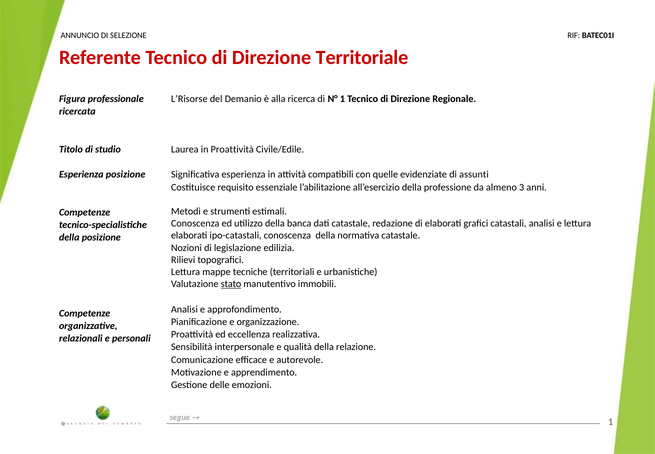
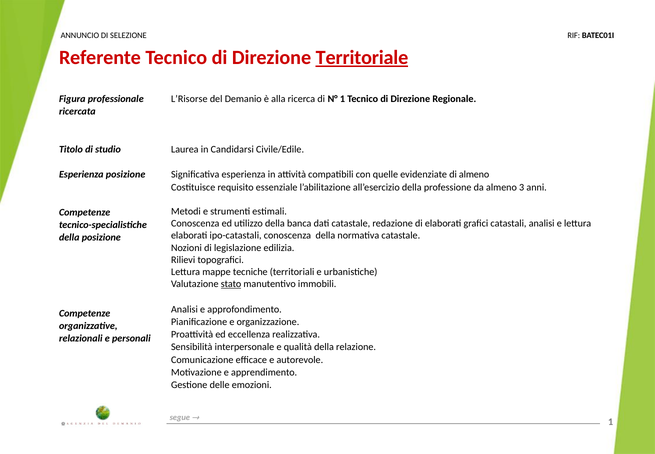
Territoriale underline: none -> present
in Proattività: Proattività -> Candidarsi
di assunti: assunti -> almeno
